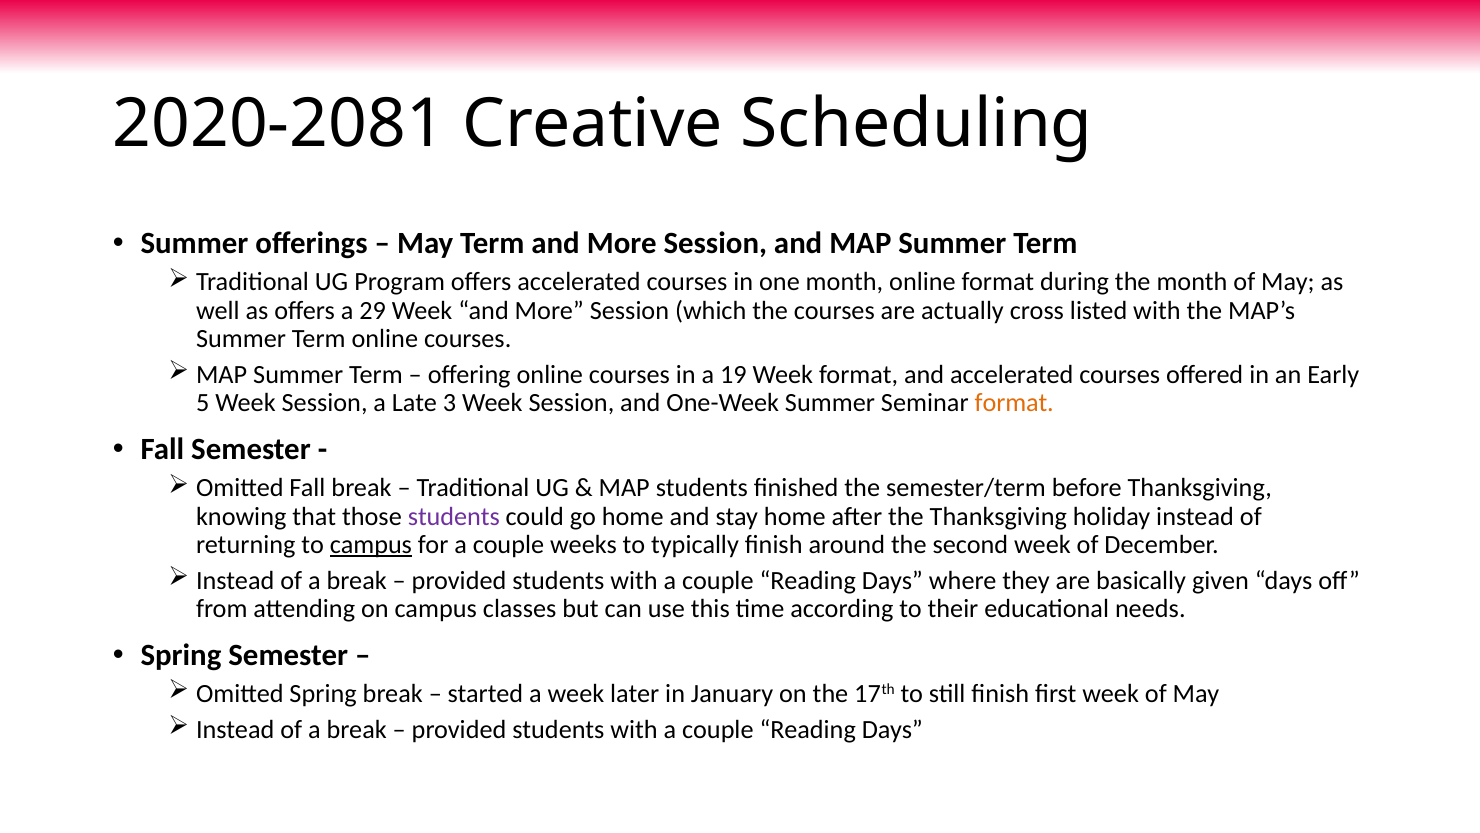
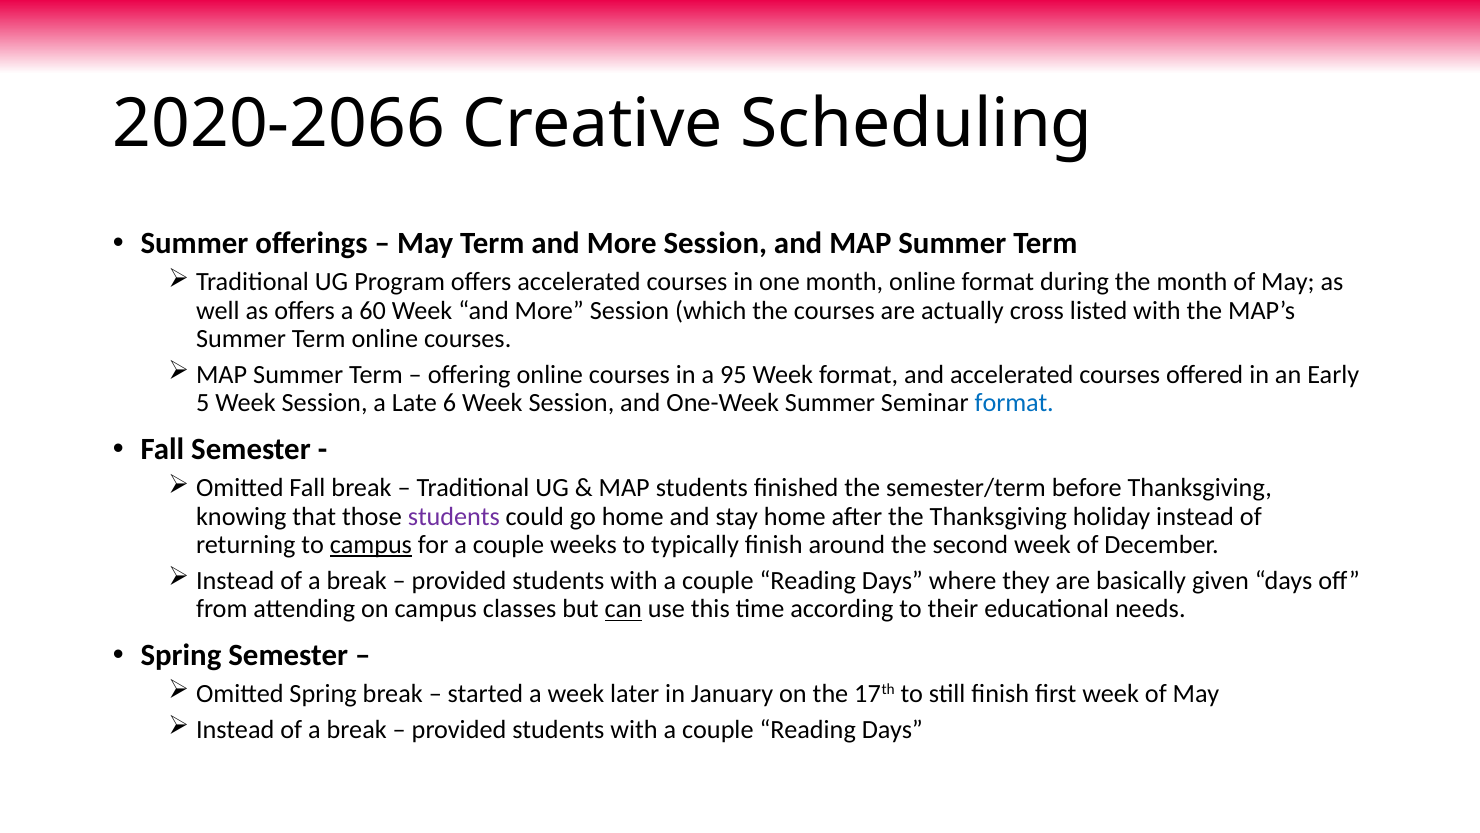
2020-2081: 2020-2081 -> 2020-2066
29: 29 -> 60
19: 19 -> 95
3: 3 -> 6
format at (1014, 403) colour: orange -> blue
can underline: none -> present
